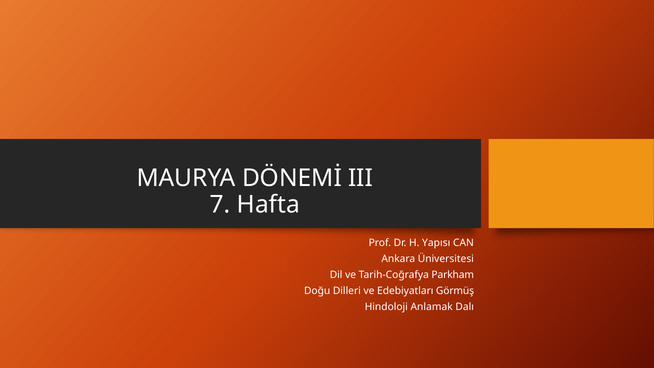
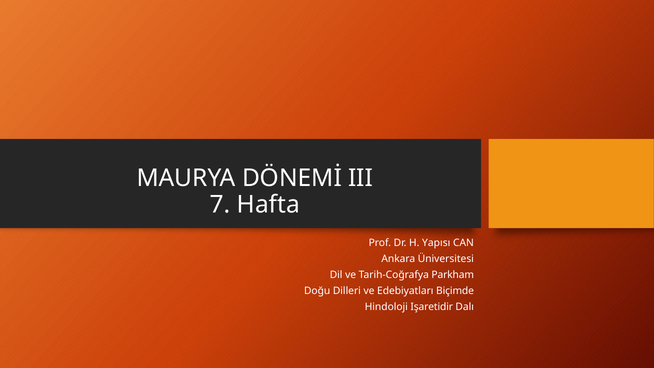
Görmüş: Görmüş -> Biçimde
Anlamak: Anlamak -> Işaretidir
